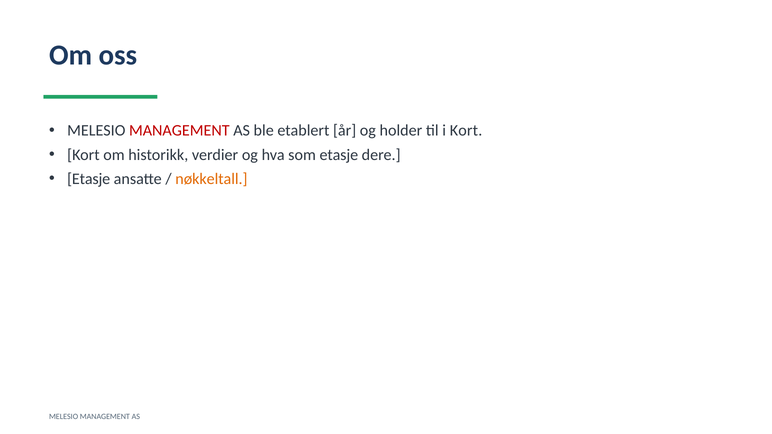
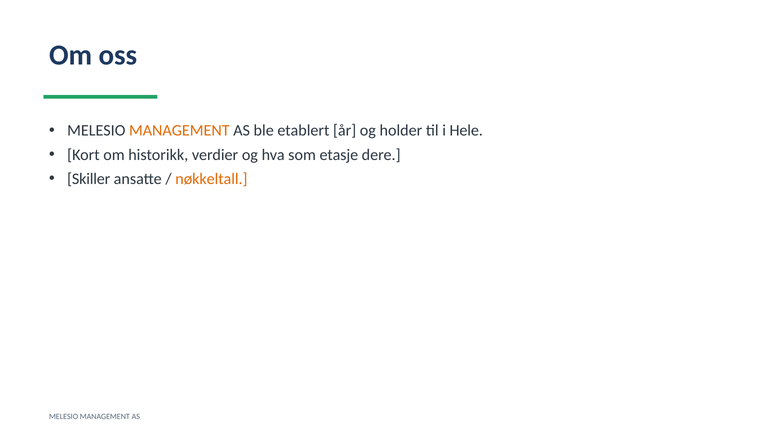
MANAGEMENT at (179, 131) colour: red -> orange
i Kort: Kort -> Hele
Etasje at (89, 179): Etasje -> Skiller
